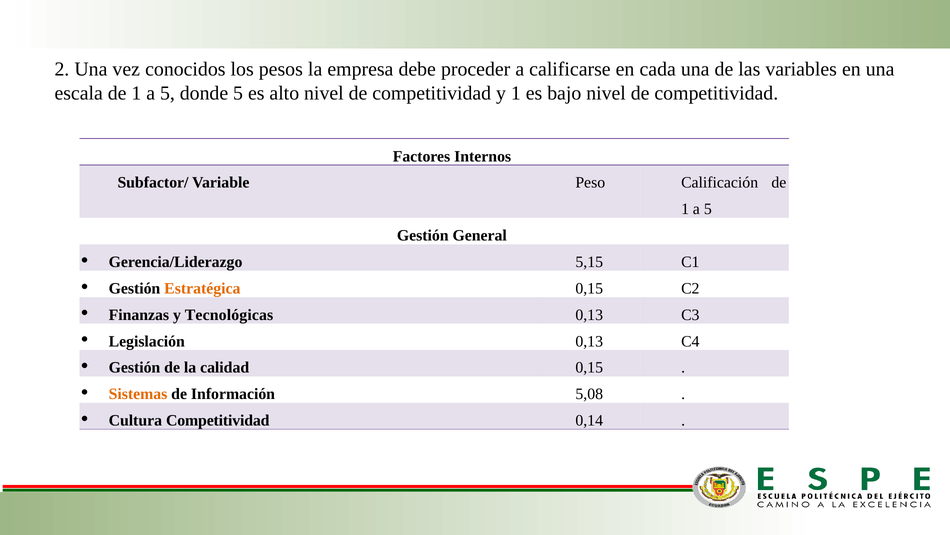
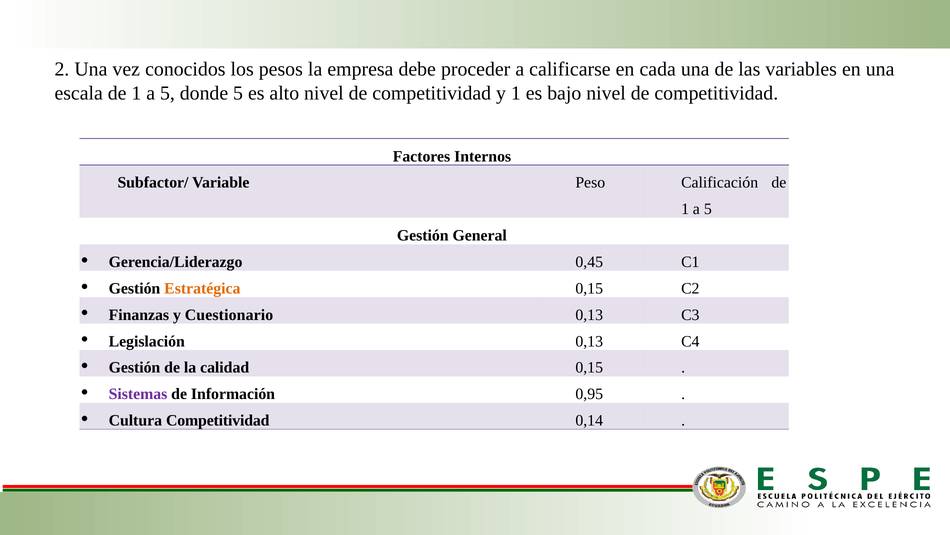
5,15: 5,15 -> 0,45
Tecnológicas: Tecnológicas -> Cuestionario
Sistemas colour: orange -> purple
5,08: 5,08 -> 0,95
